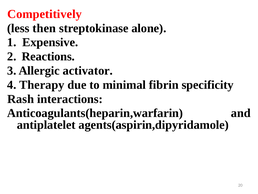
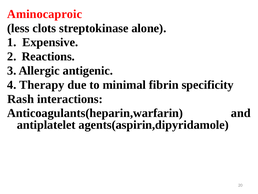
Competitively: Competitively -> Aminocaproic
then: then -> clots
activator: activator -> antigenic
